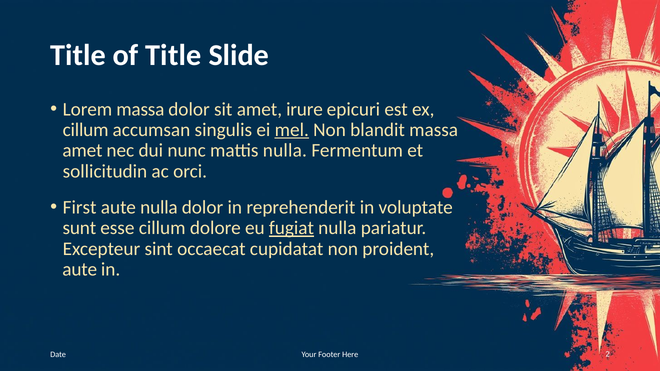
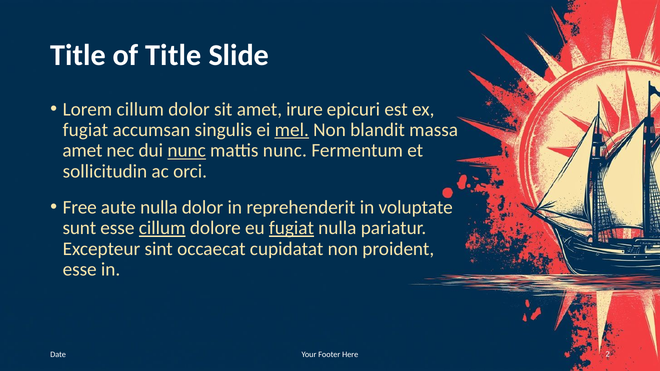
Lorem massa: massa -> cillum
cillum at (86, 130): cillum -> fugiat
nunc at (187, 151) underline: none -> present
mattis nulla: nulla -> nunc
First: First -> Free
cillum at (162, 228) underline: none -> present
aute at (80, 270): aute -> esse
